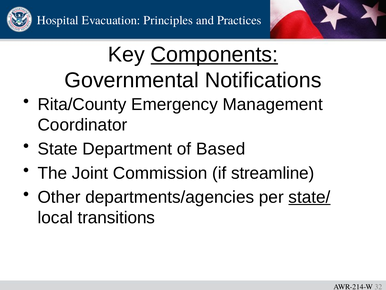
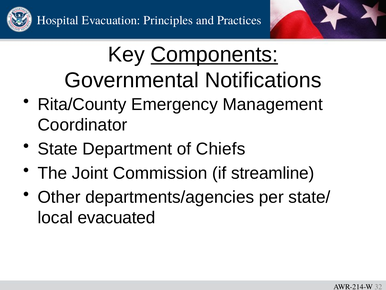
Based: Based -> Chiefs
state/ underline: present -> none
transitions: transitions -> evacuated
